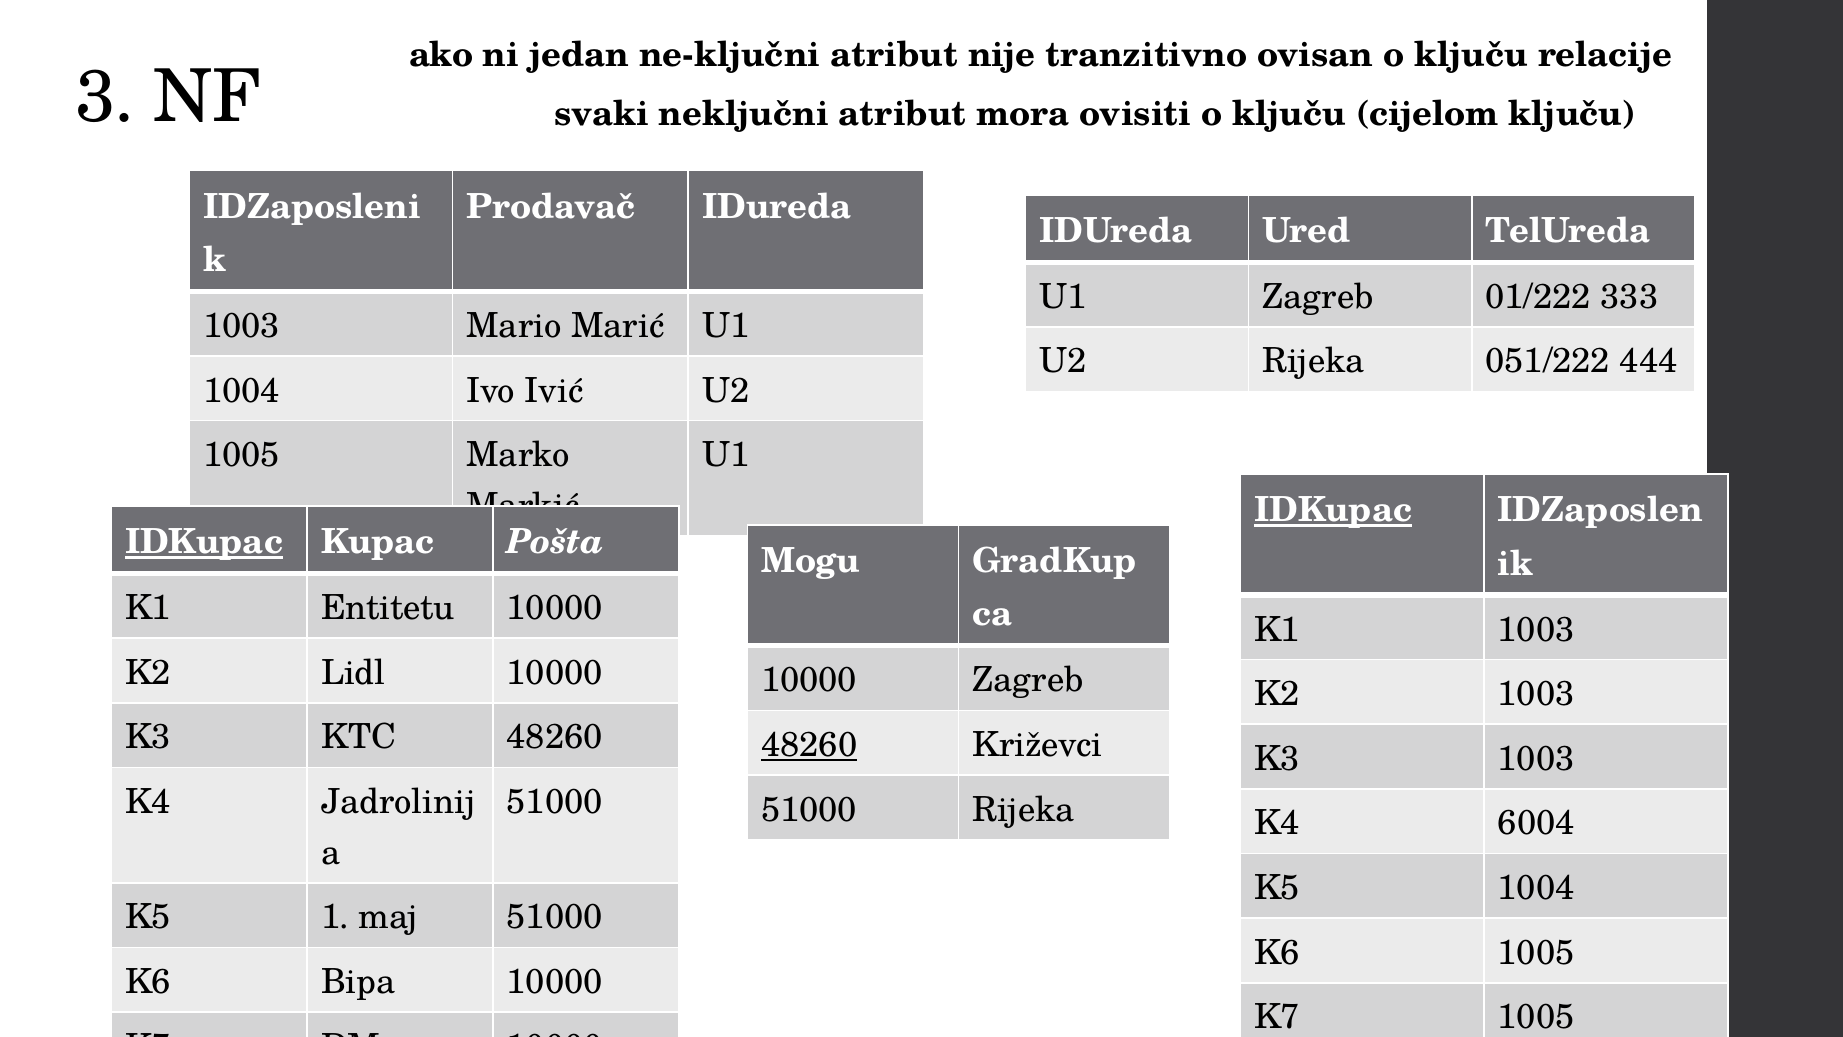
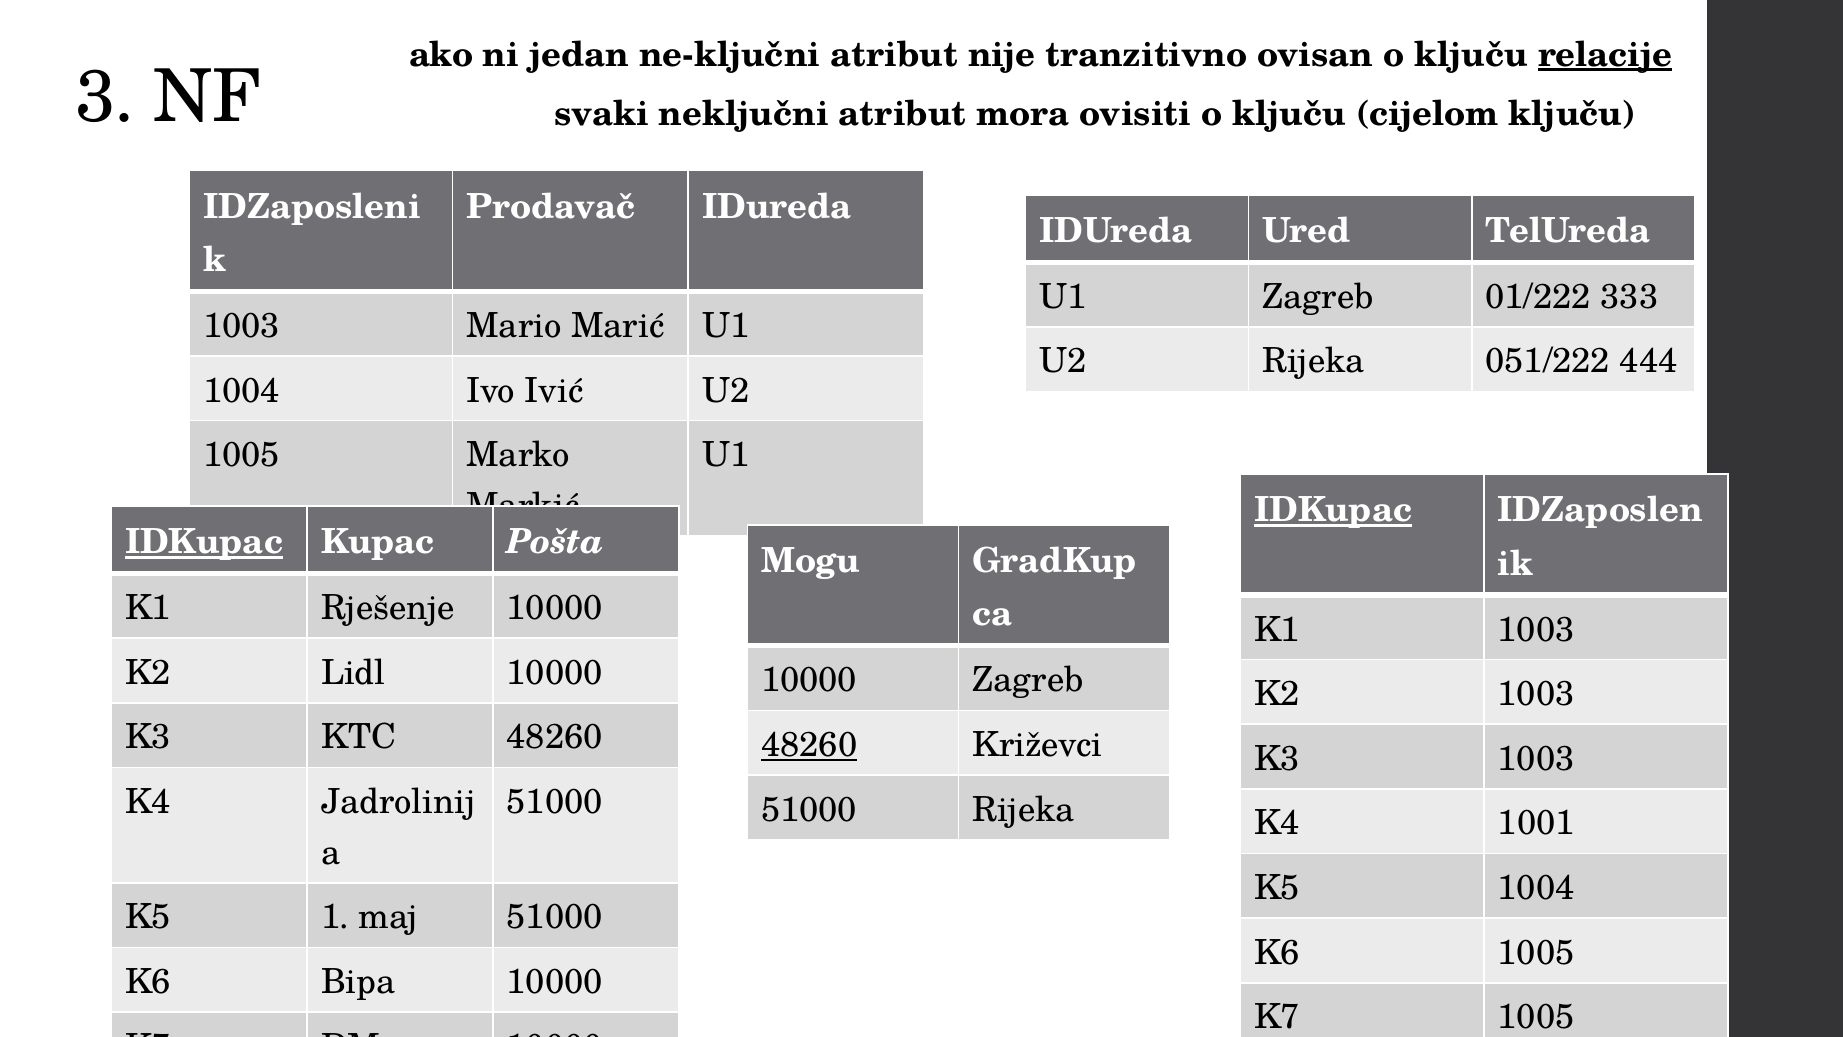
relacije underline: none -> present
Entitetu: Entitetu -> Rješenje
6004: 6004 -> 1001
